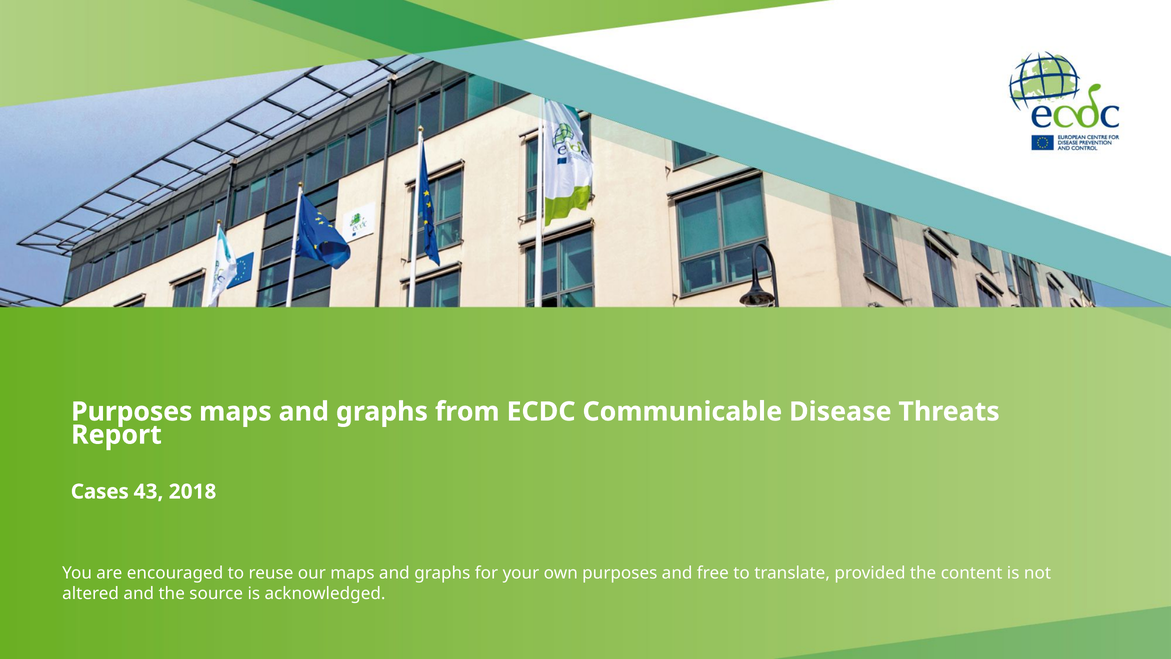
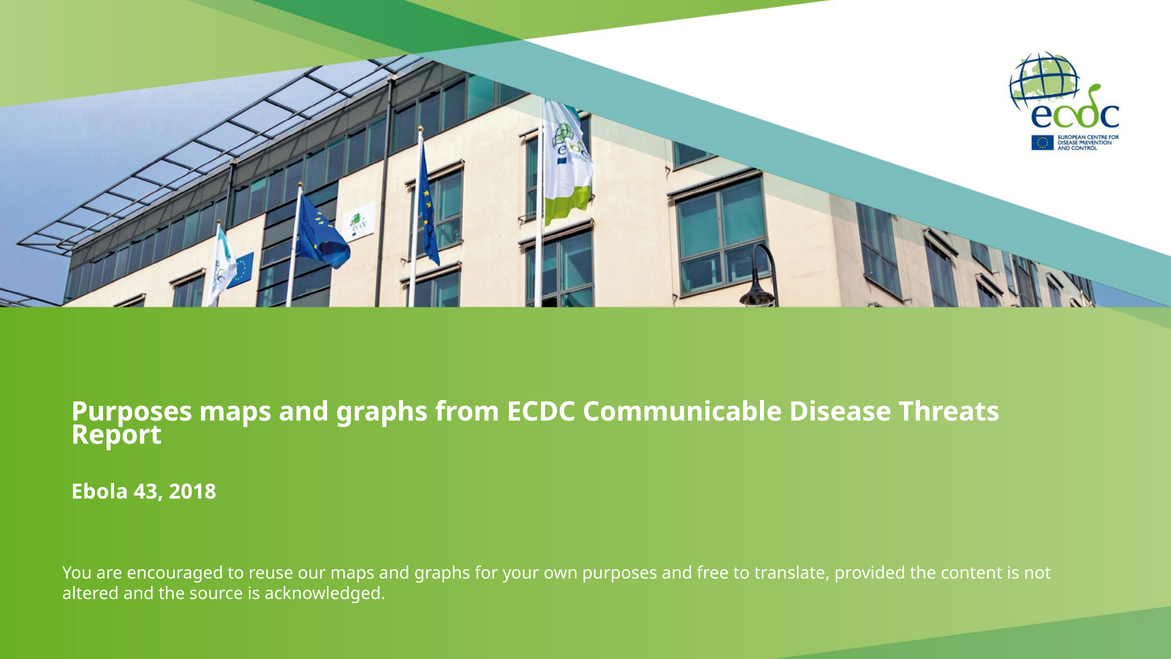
Cases: Cases -> Ebola
